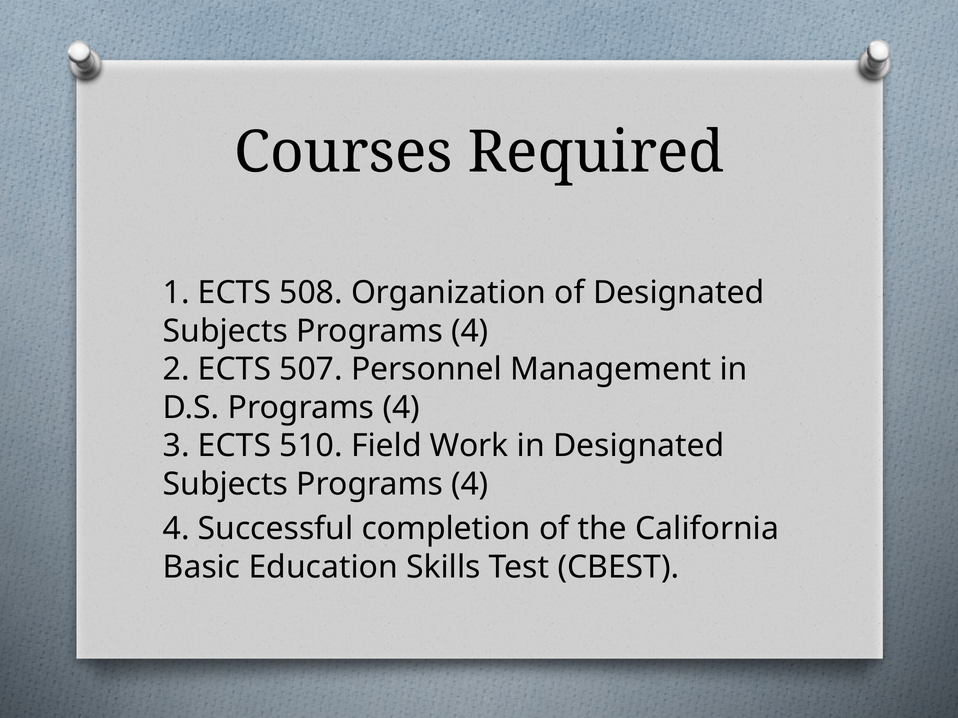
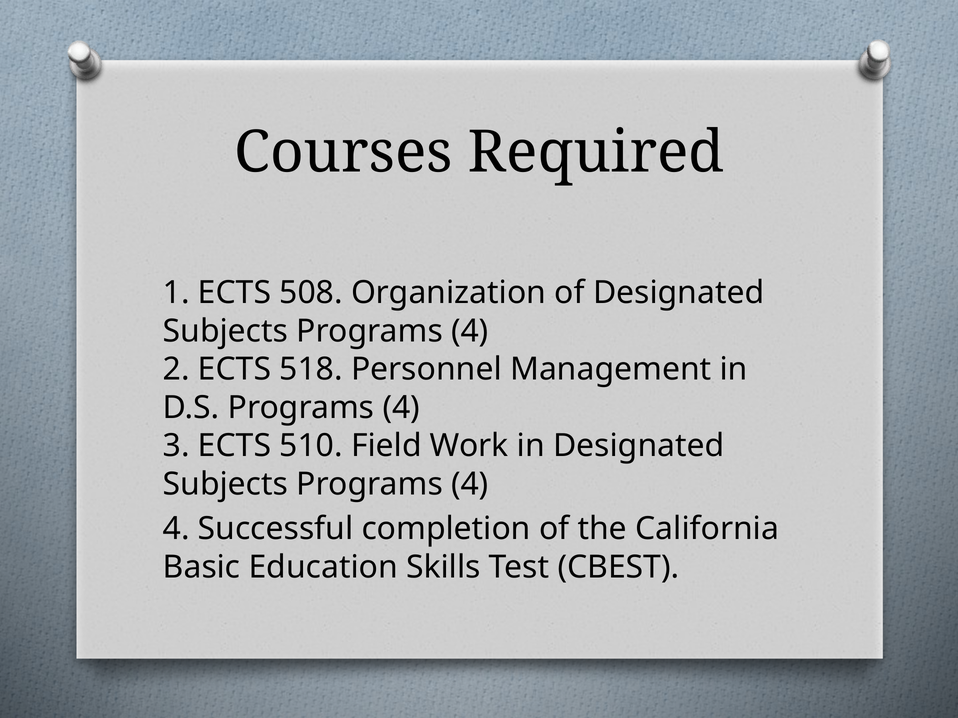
507: 507 -> 518
